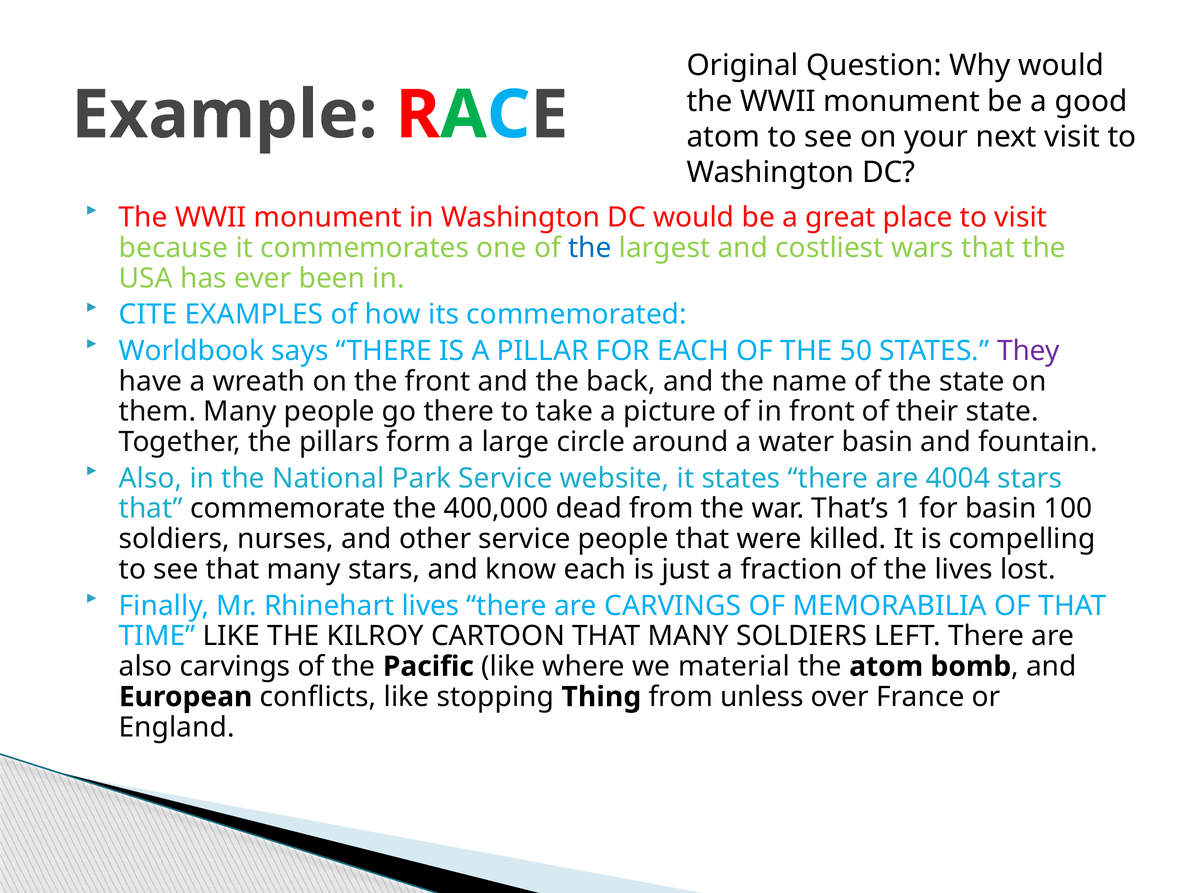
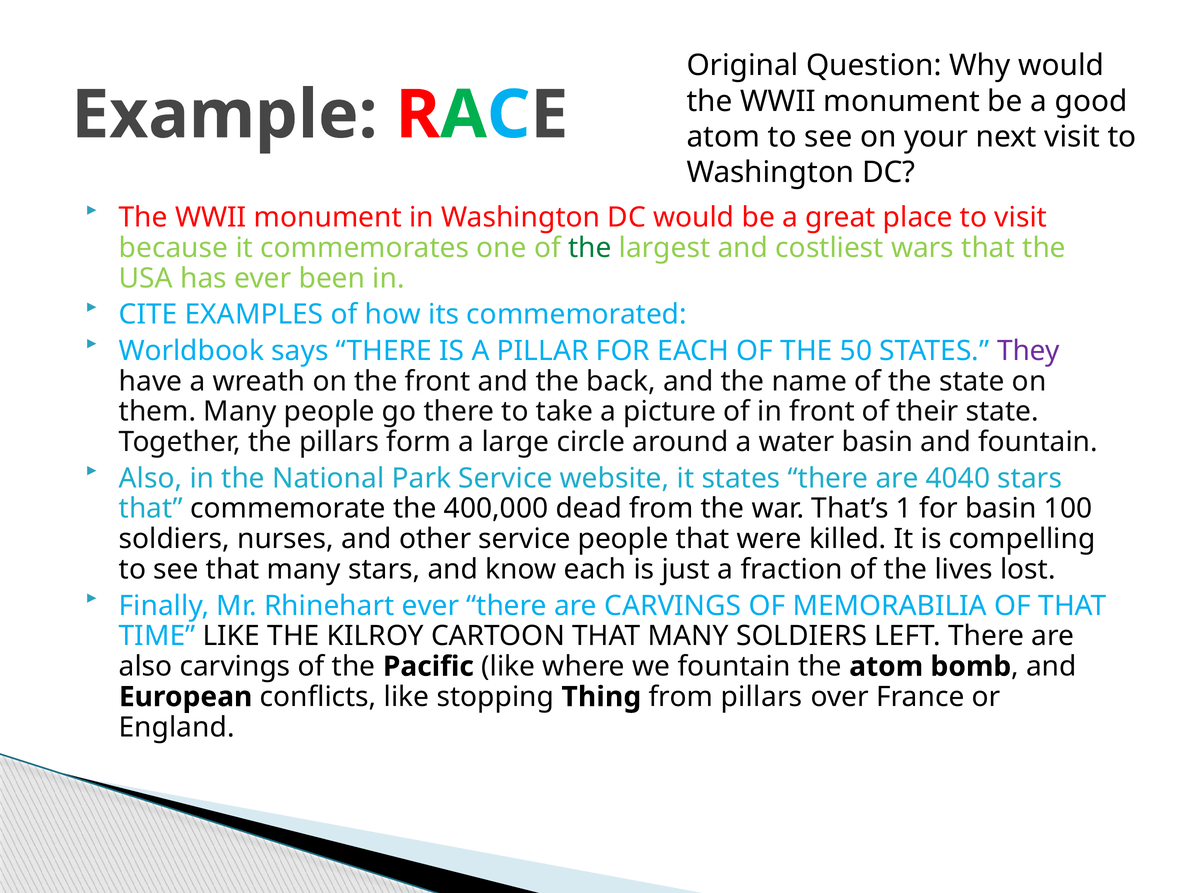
the at (590, 248) colour: blue -> green
4004: 4004 -> 4040
Rhinehart lives: lives -> ever
we material: material -> fountain
from unless: unless -> pillars
